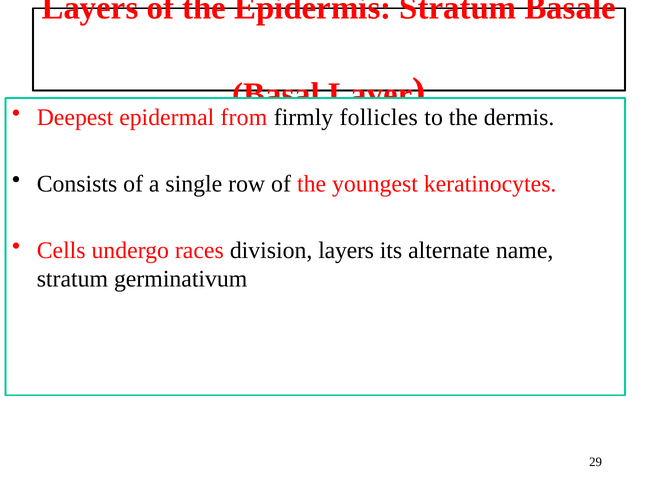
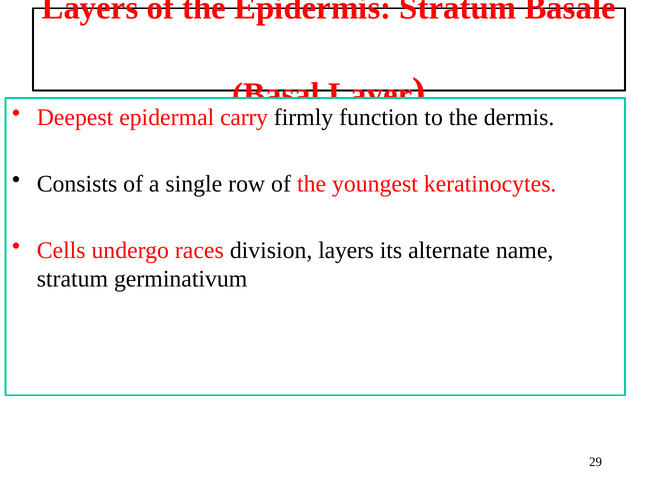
from: from -> carry
follicles: follicles -> function
